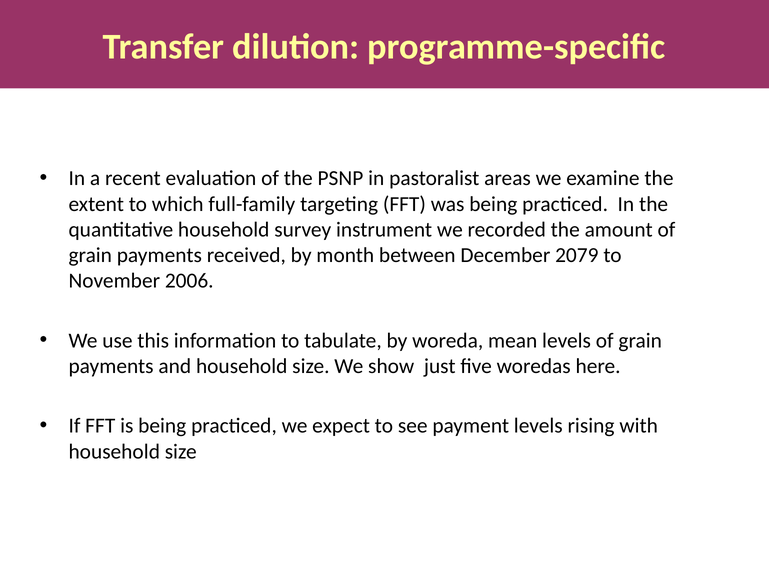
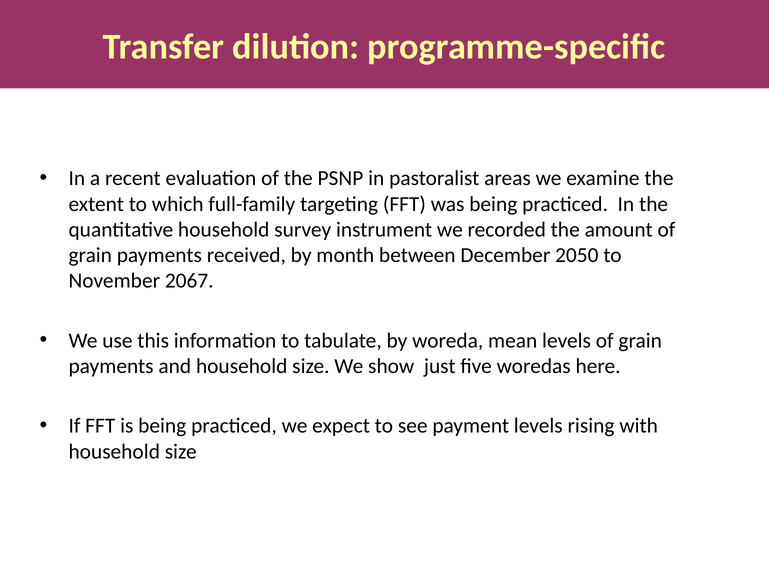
2079: 2079 -> 2050
2006: 2006 -> 2067
